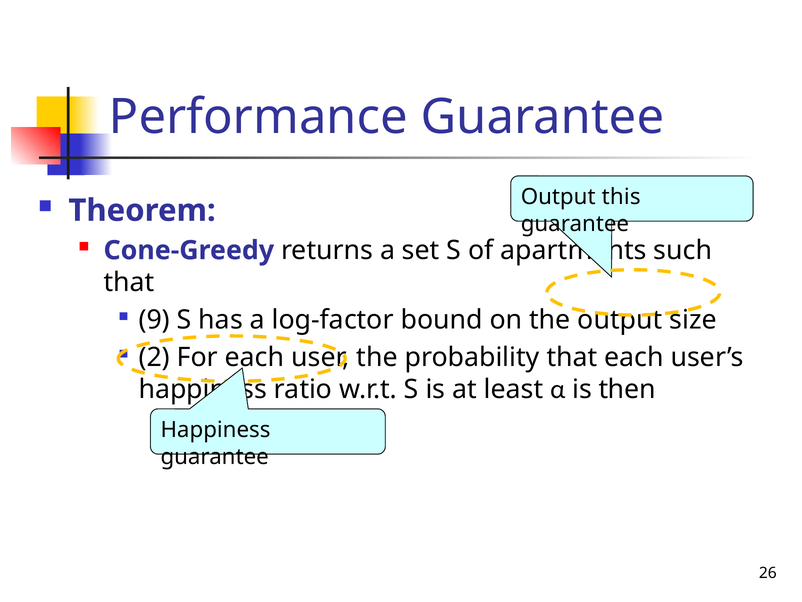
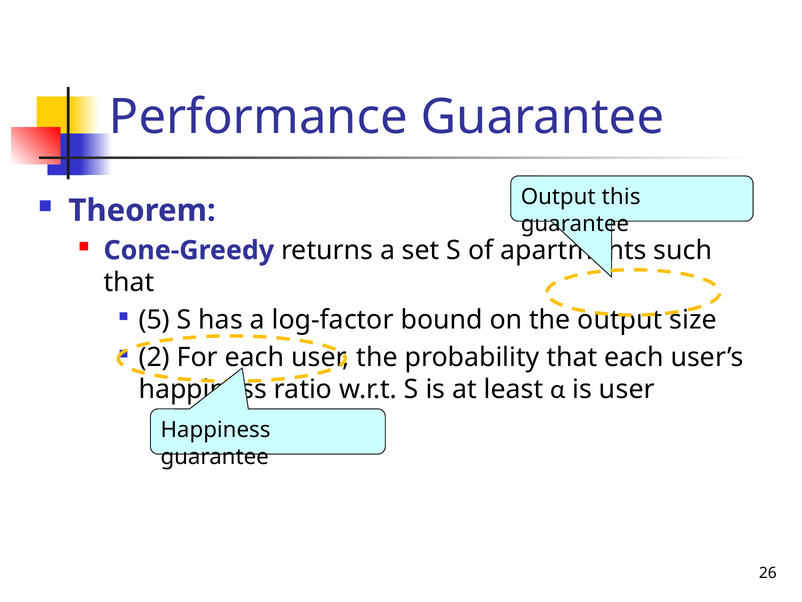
9: 9 -> 5
is then: then -> user
